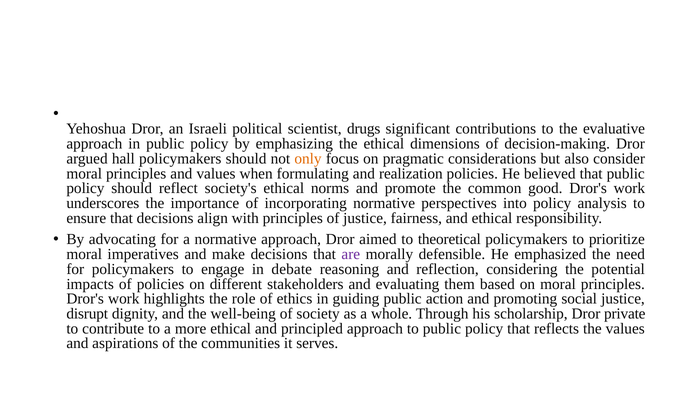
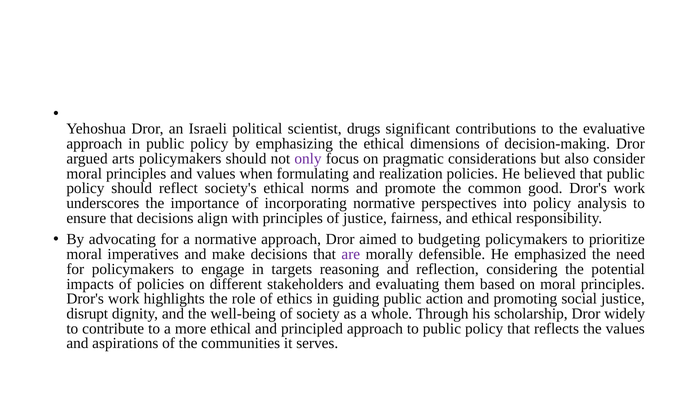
hall: hall -> arts
only colour: orange -> purple
theoretical: theoretical -> budgeting
debate: debate -> targets
private: private -> widely
